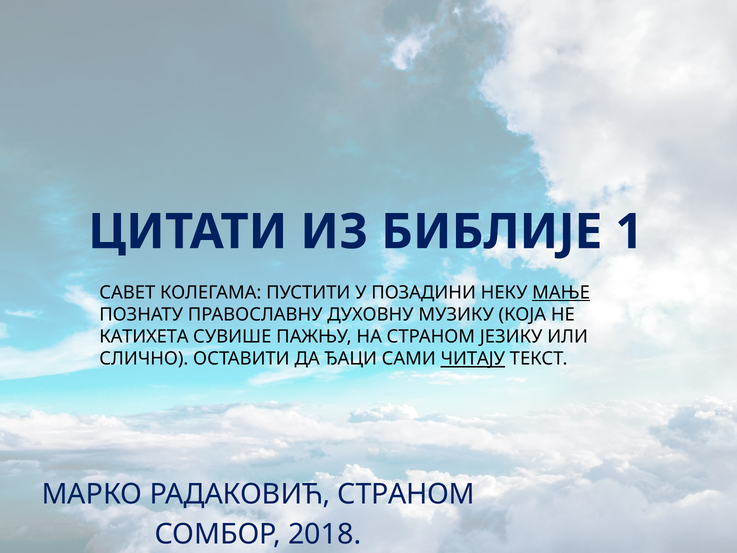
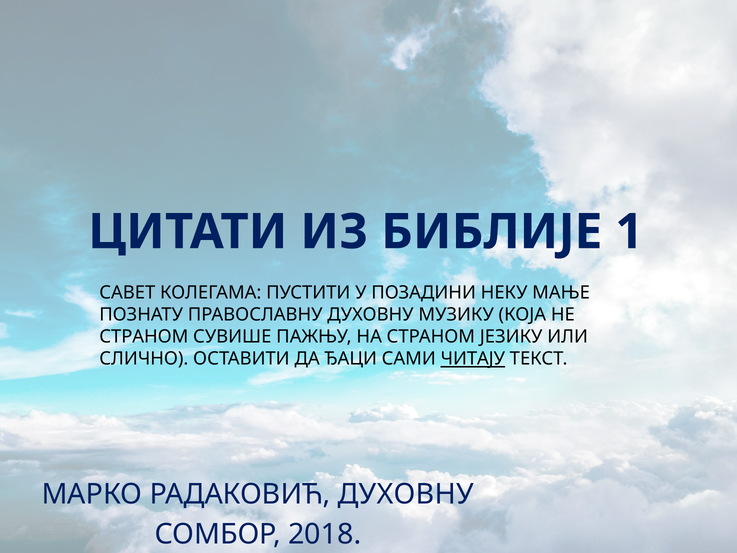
МАЊЕ underline: present -> none
КАТИХЕТА at (144, 337): КАТИХЕТА -> СТРАНОМ
РАДАКОВИЋ СТРАНОМ: СТРАНОМ -> ДУХОВНУ
